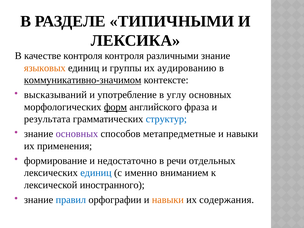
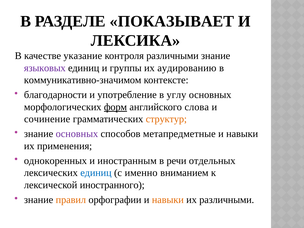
ТИПИЧНЫМИ: ТИПИЧНЫМИ -> ПОКАЗЫВАЕТ
качестве контроля: контроля -> указание
языковых colour: orange -> purple
коммуникативно-значимом underline: present -> none
высказываний: высказываний -> благодарности
фраза: фраза -> слова
результата: результата -> сочинение
структур colour: blue -> orange
формирование: формирование -> однокоренных
недостаточно: недостаточно -> иностранным
правил colour: blue -> orange
их содержания: содержания -> различными
